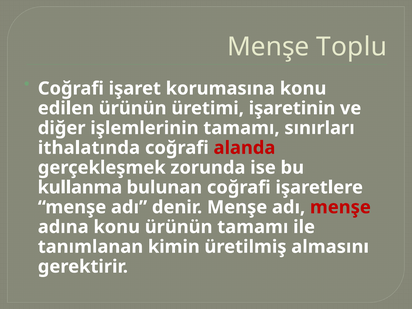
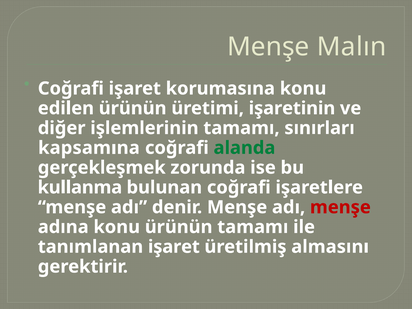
Toplu: Toplu -> Malın
ithalatında: ithalatında -> kapsamına
alanda colour: red -> green
tanımlanan kimin: kimin -> işaret
